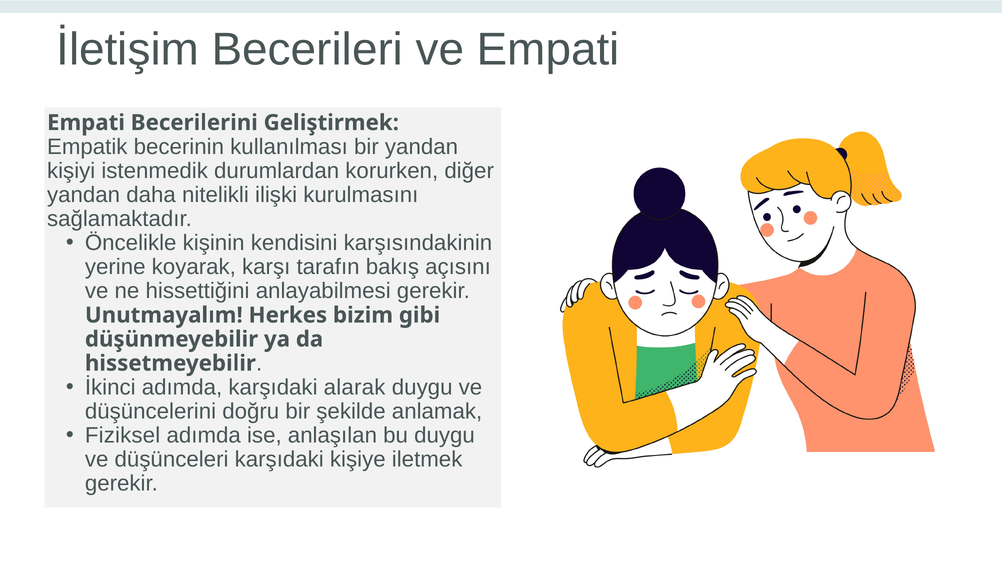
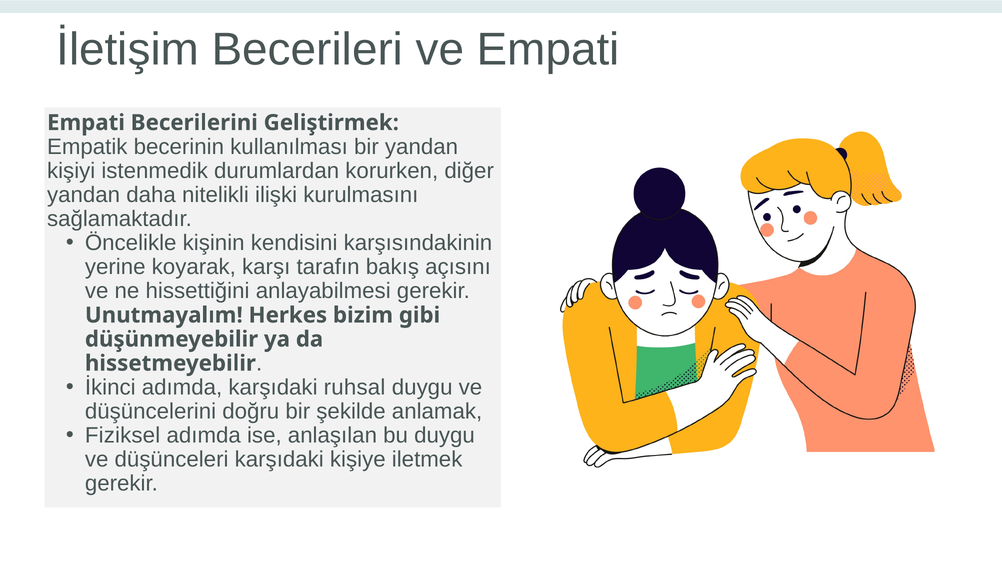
alarak: alarak -> ruhsal
